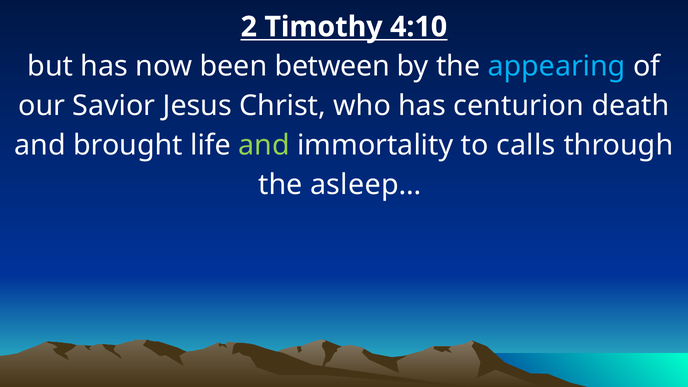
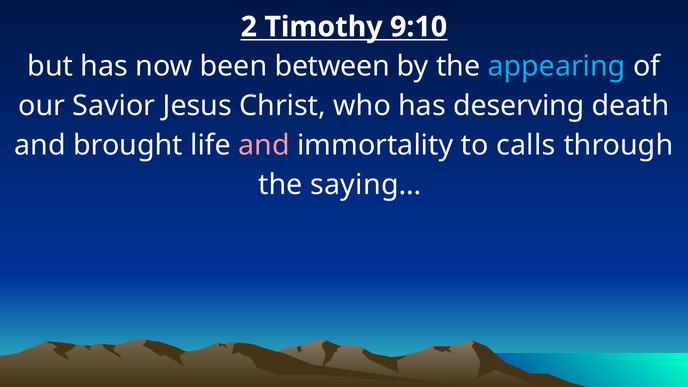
4:10: 4:10 -> 9:10
centurion: centurion -> deserving
and at (264, 145) colour: light green -> pink
asleep…: asleep… -> saying…
